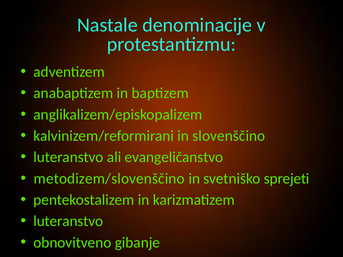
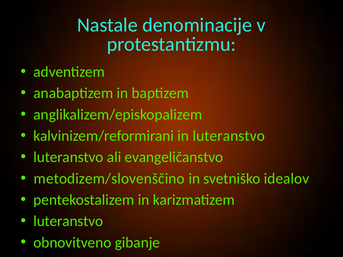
in slovenščino: slovenščino -> luteranstvo
sprejeti: sprejeti -> idealov
